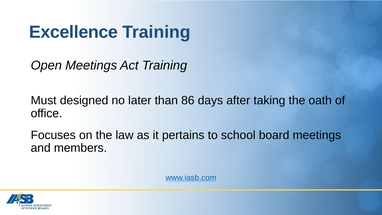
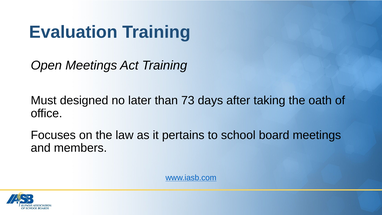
Excellence: Excellence -> Evaluation
86: 86 -> 73
